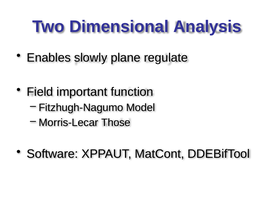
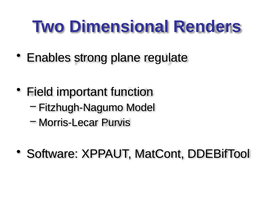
Analysis: Analysis -> Renders
slowly: slowly -> strong
Those: Those -> Purvis
